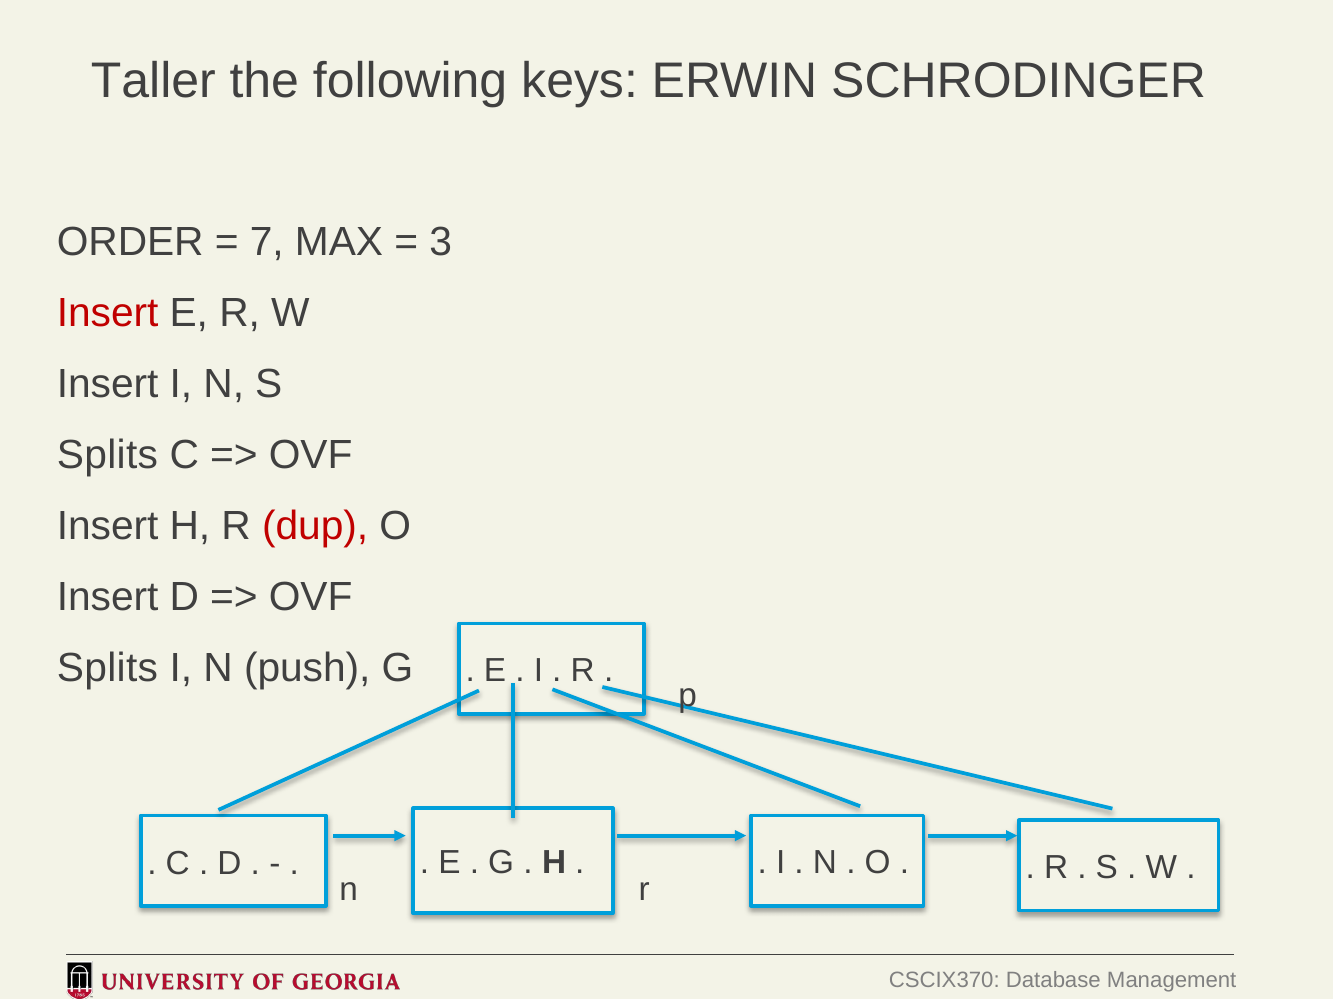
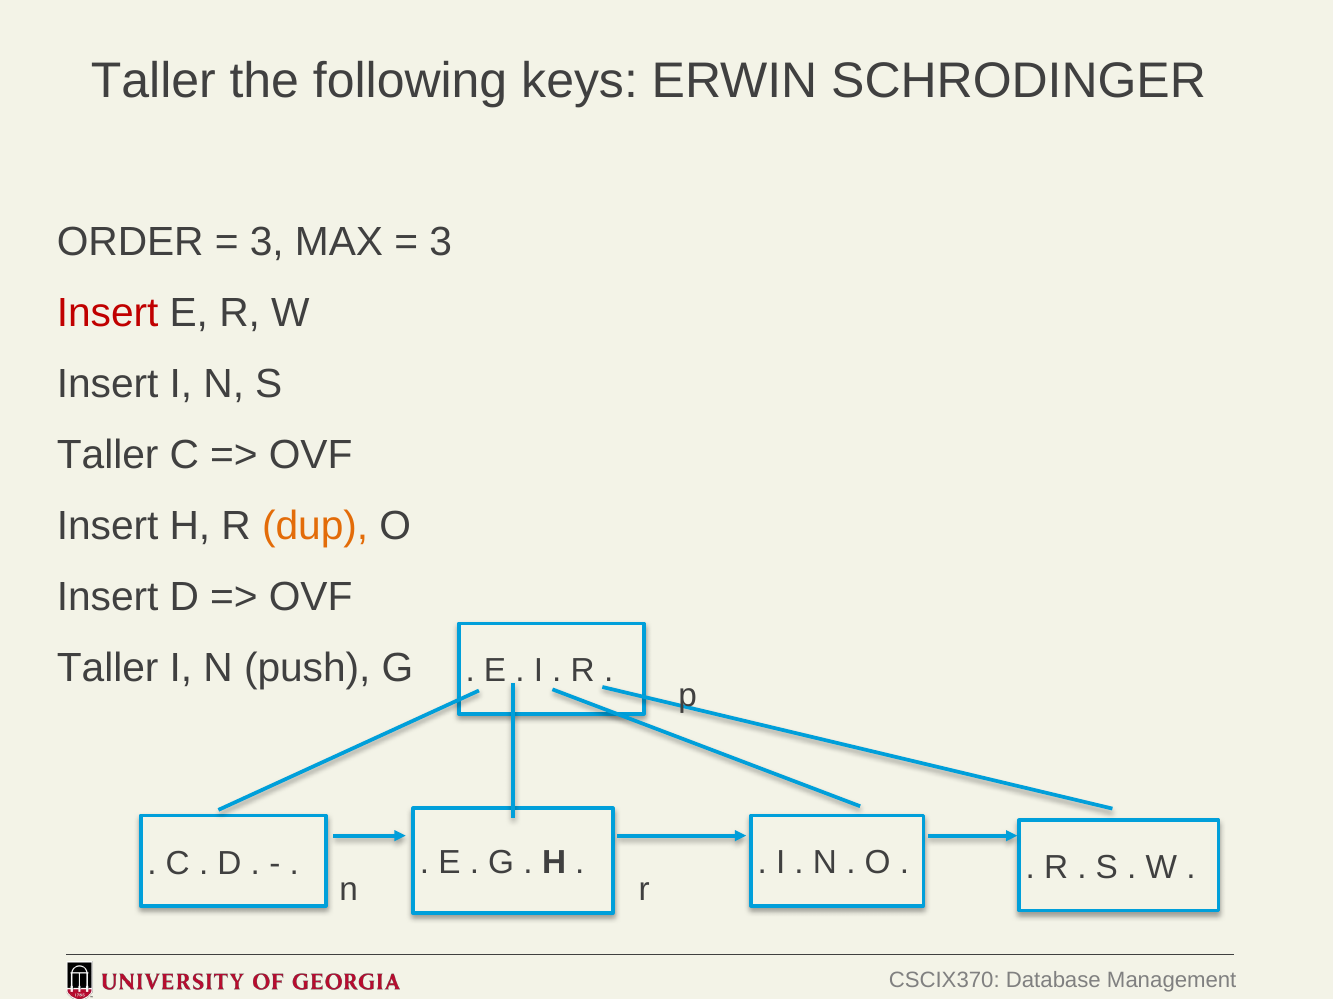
7 at (267, 243): 7 -> 3
Splits at (107, 456): Splits -> Taller
dup colour: red -> orange
Splits at (107, 669): Splits -> Taller
